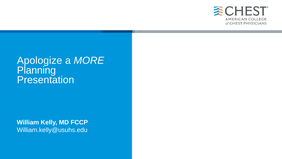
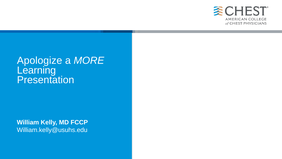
Planning: Planning -> Learning
